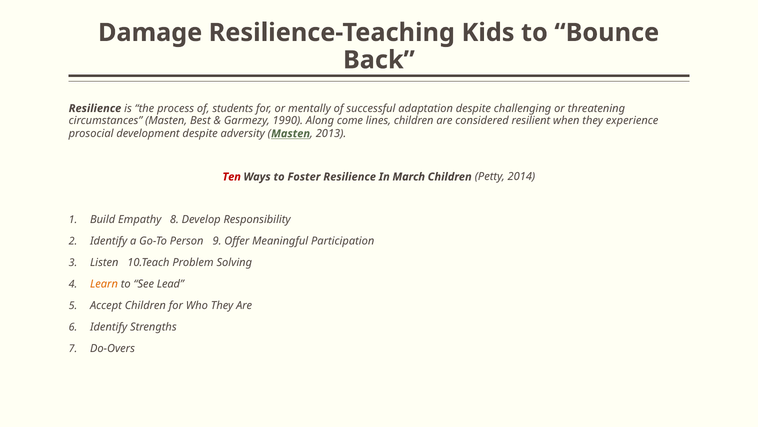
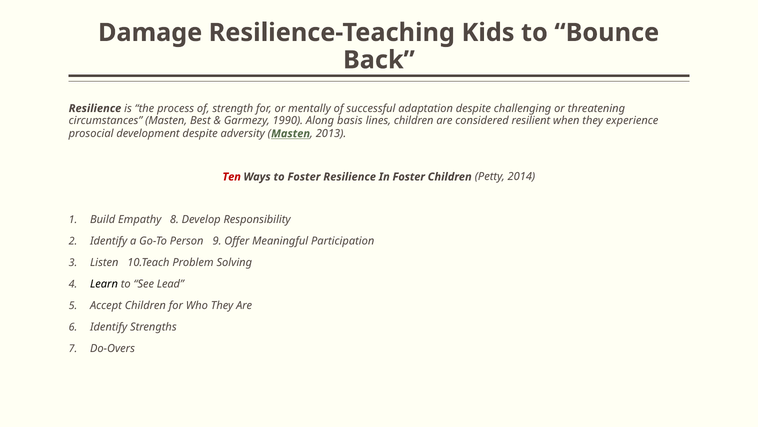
students: students -> strength
come: come -> basis
In March: March -> Foster
Learn colour: orange -> black
